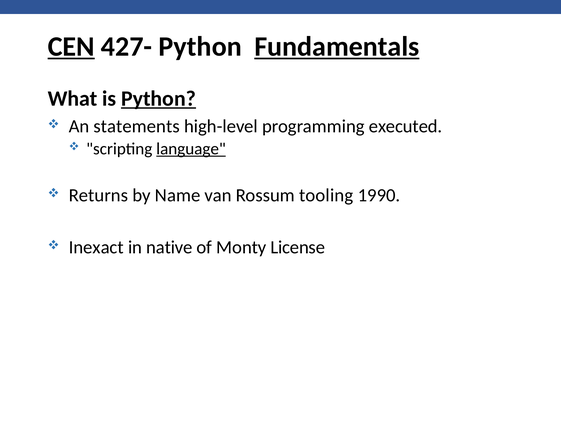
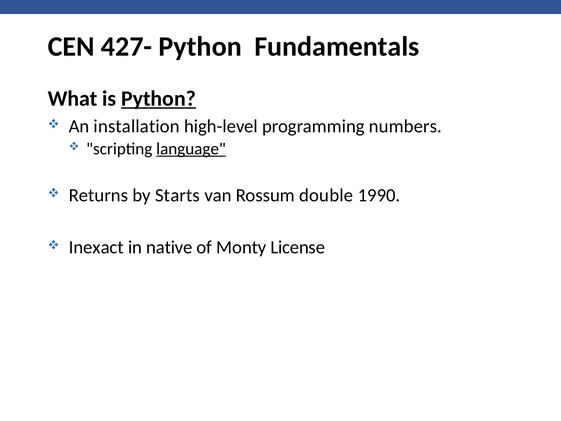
CEN underline: present -> none
Fundamentals underline: present -> none
statements: statements -> installation
executed: executed -> numbers
Name: Name -> Starts
tooling: tooling -> double
